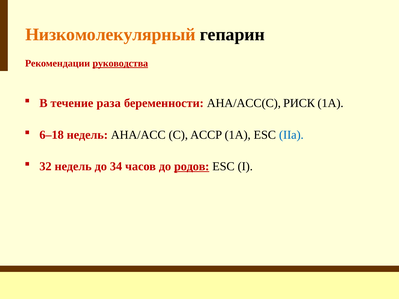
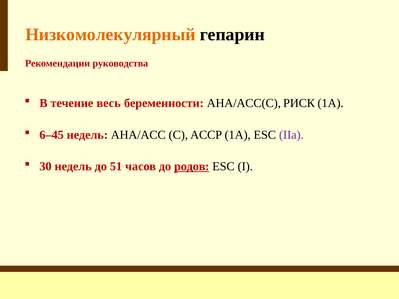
руководства underline: present -> none
раза: раза -> весь
6–18: 6–18 -> 6–45
IIa colour: blue -> purple
32: 32 -> 30
34: 34 -> 51
